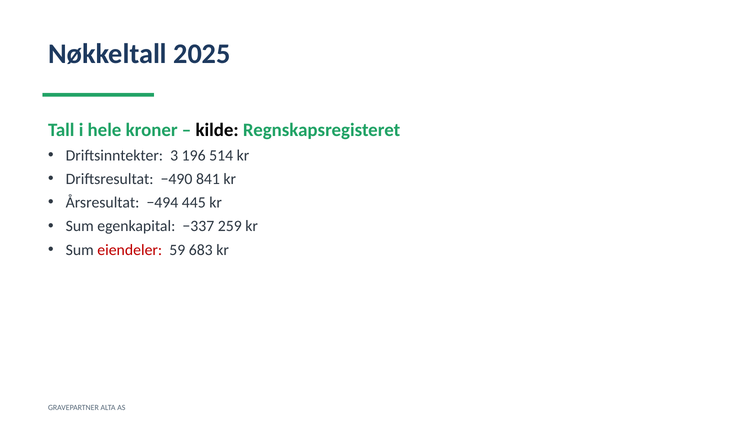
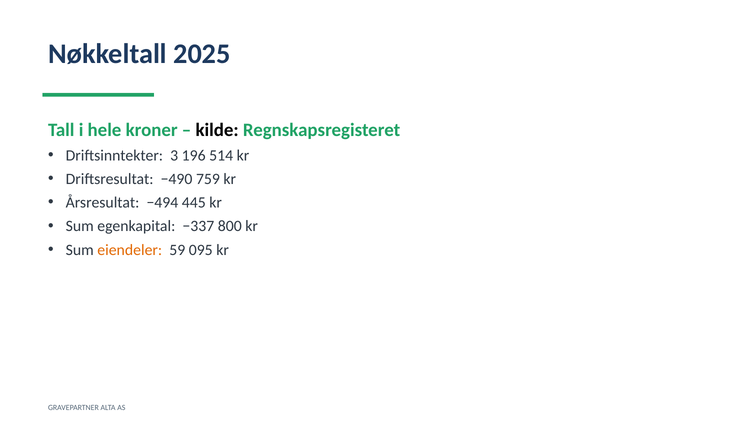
841: 841 -> 759
259: 259 -> 800
eiendeler colour: red -> orange
683: 683 -> 095
